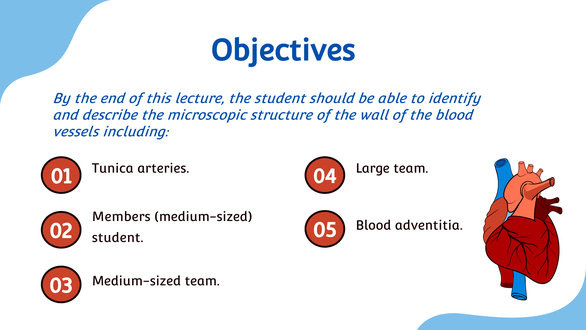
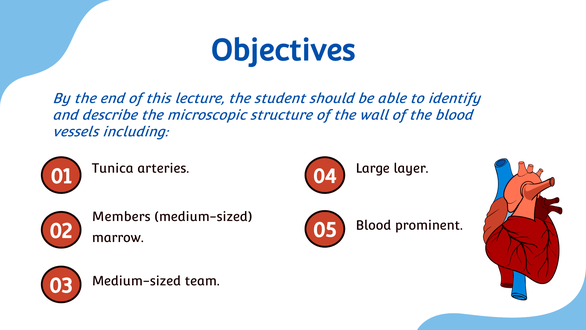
Large team: team -> layer
adventitia: adventitia -> prominent
student at (118, 238): student -> marrow
